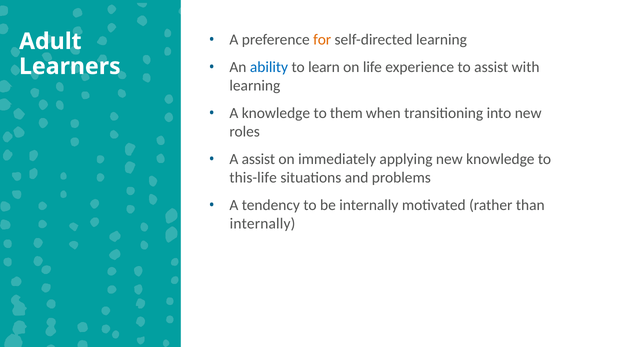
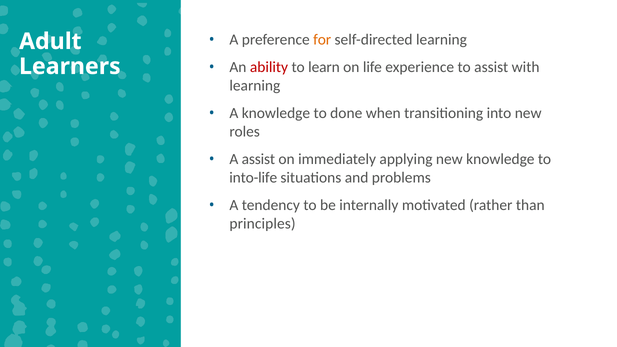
ability colour: blue -> red
them: them -> done
this-life: this-life -> into-life
internally at (263, 224): internally -> principles
